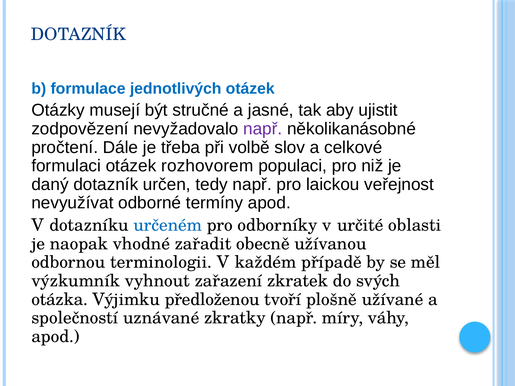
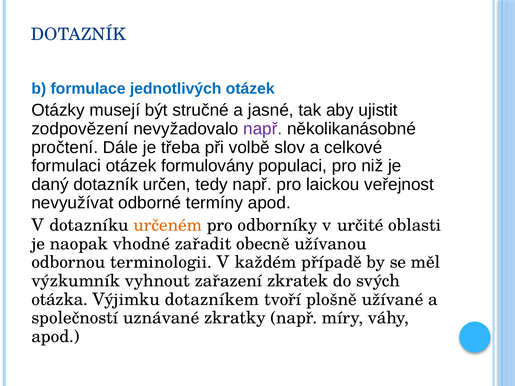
rozhovorem: rozhovorem -> formulovány
určeném colour: blue -> orange
předloženou: předloženou -> dotazníkem
